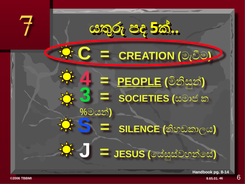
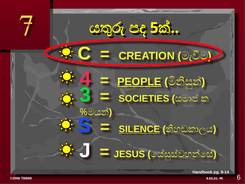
SILENCE underline: none -> present
